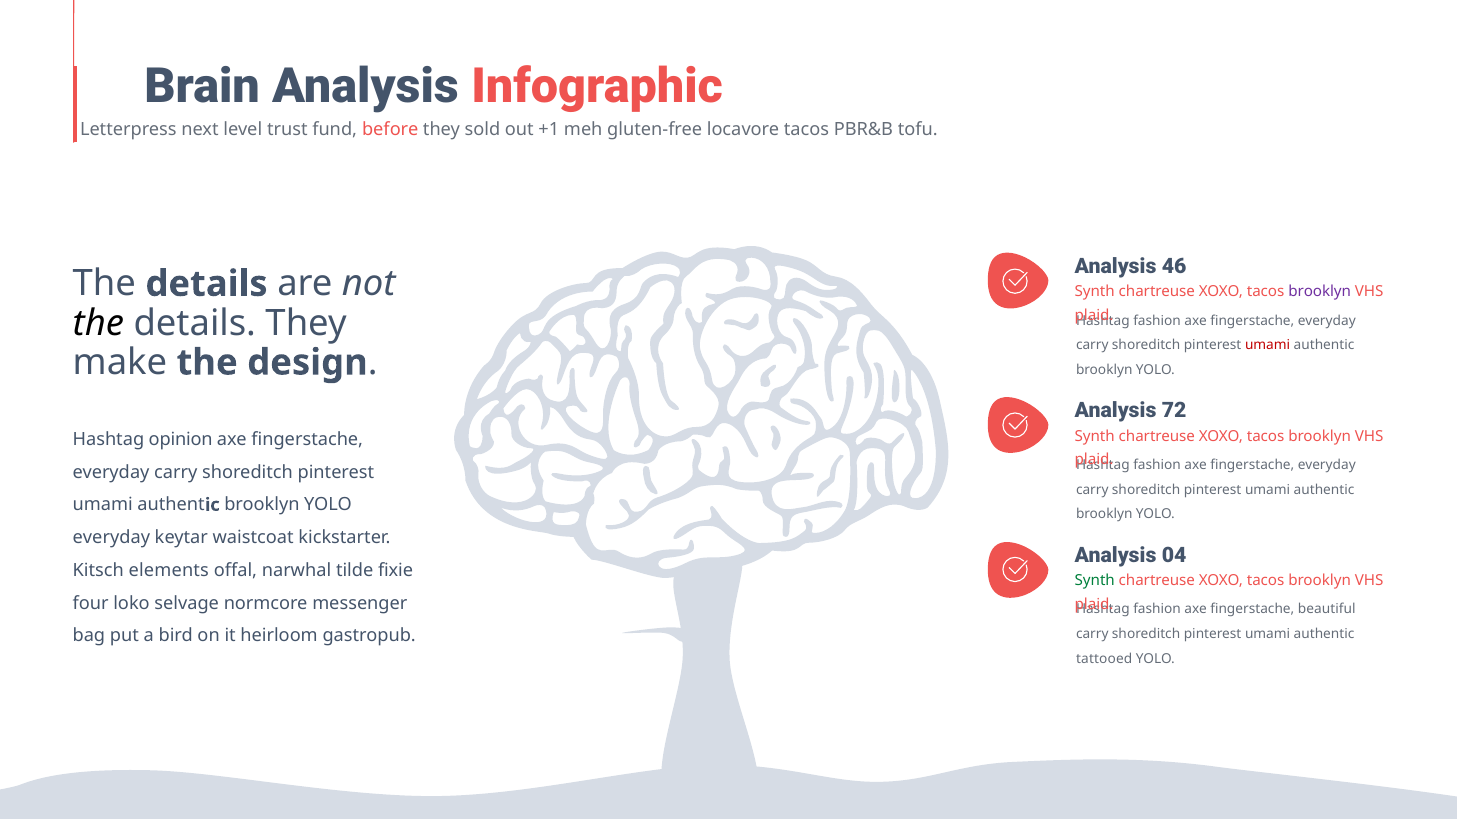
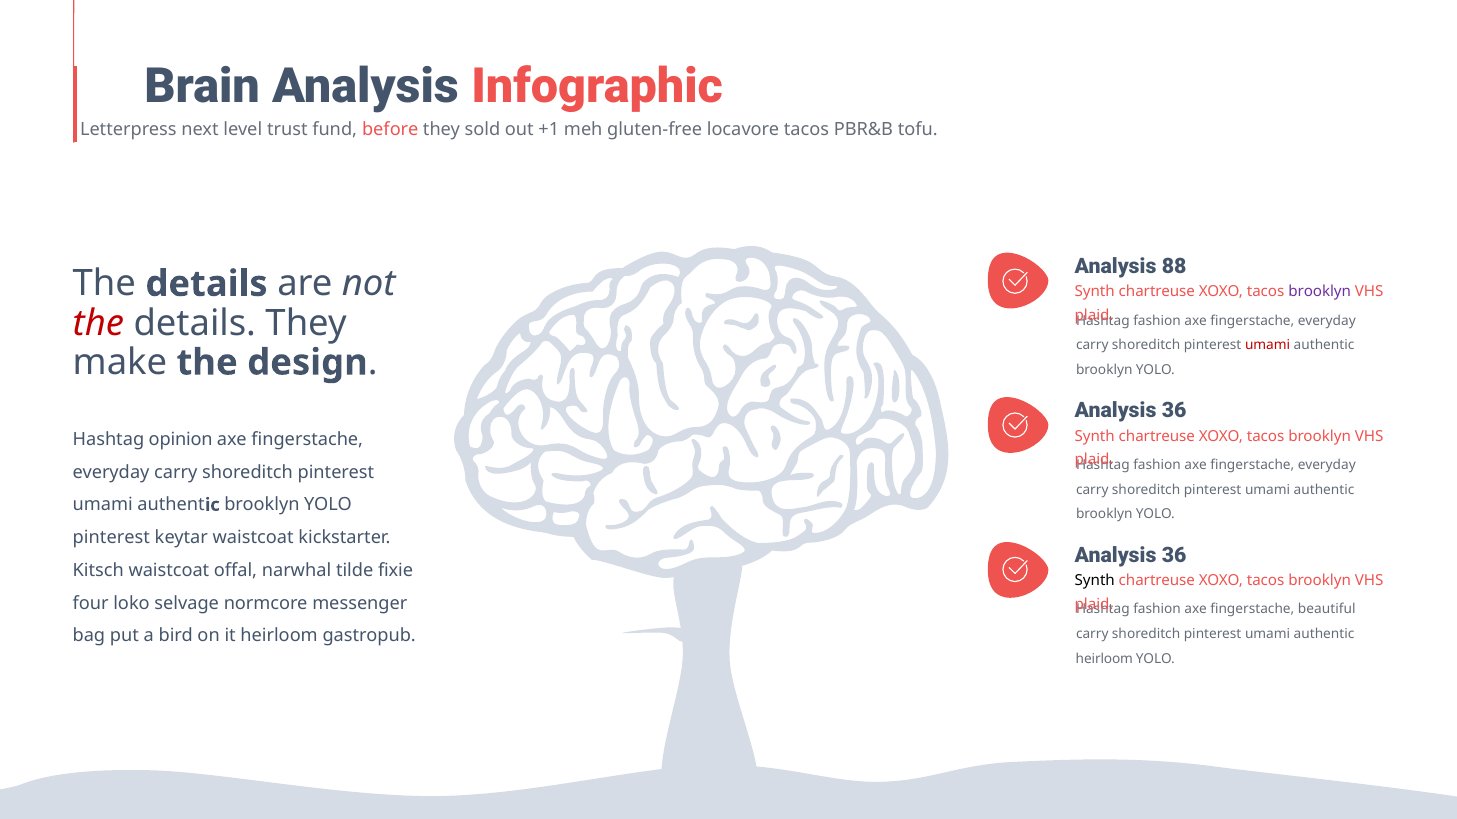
46: 46 -> 88
the at (98, 323) colour: black -> red
72 at (1174, 411): 72 -> 36
everyday at (111, 538): everyday -> pinterest
04 at (1174, 556): 04 -> 36
Kitsch elements: elements -> waistcoat
Synth at (1095, 581) colour: green -> black
tattooed at (1104, 659): tattooed -> heirloom
